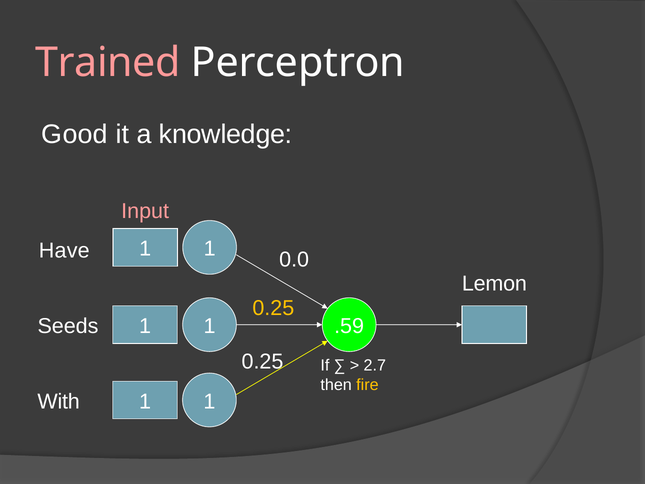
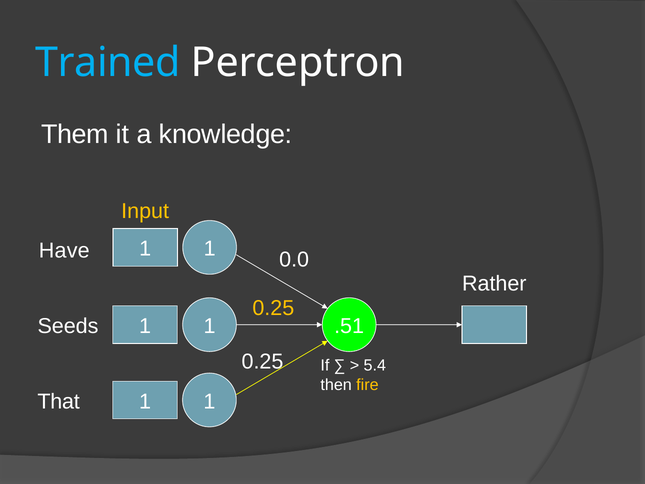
Trained colour: pink -> light blue
Good: Good -> Them
Input colour: pink -> yellow
Lemon: Lemon -> Rather
.59: .59 -> .51
2.7: 2.7 -> 5.4
With: With -> That
